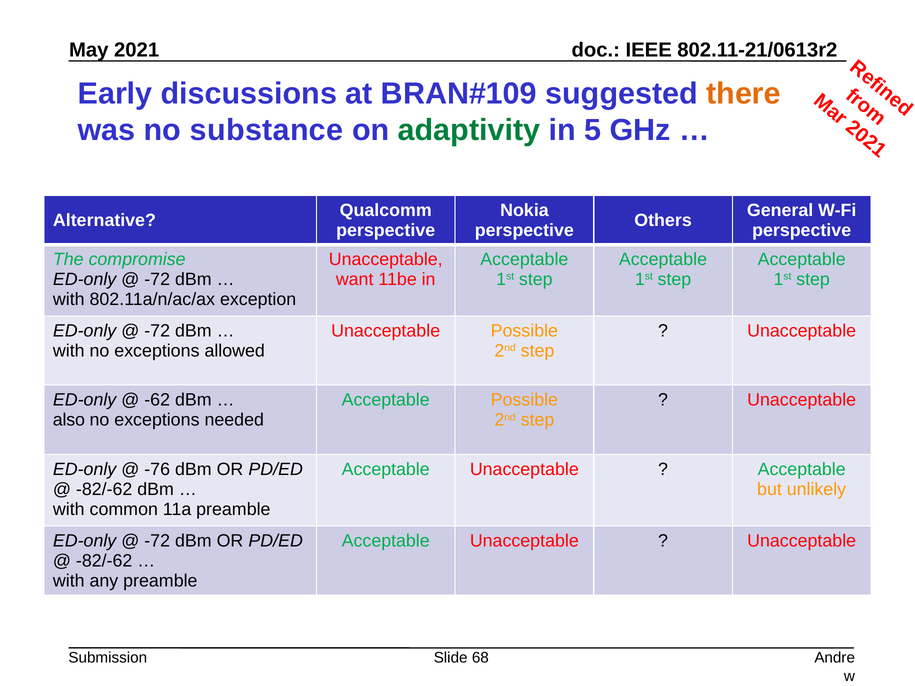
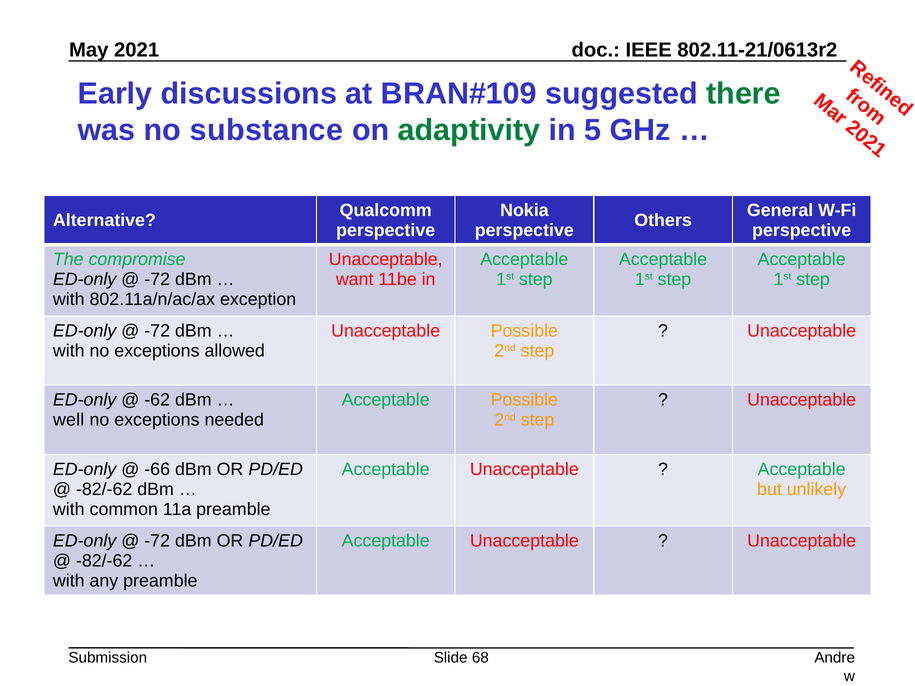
there colour: orange -> green
also: also -> well
-76: -76 -> -66
